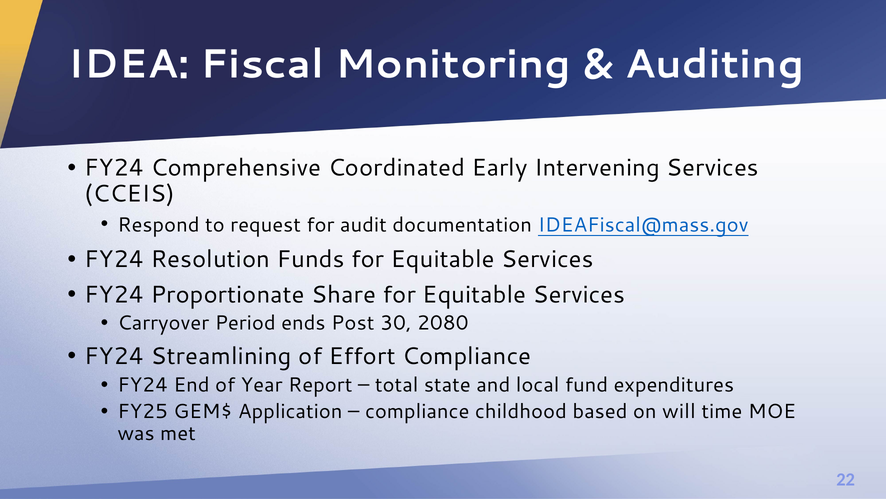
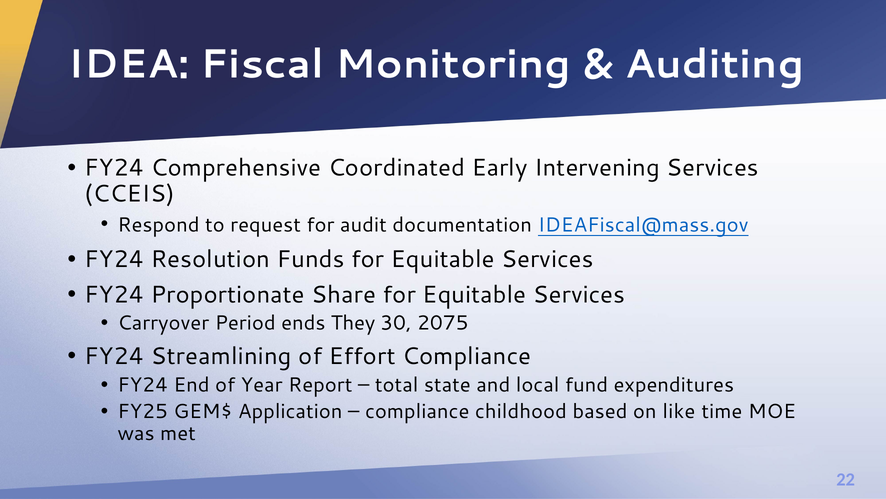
Post: Post -> They
2080: 2080 -> 2075
will: will -> like
